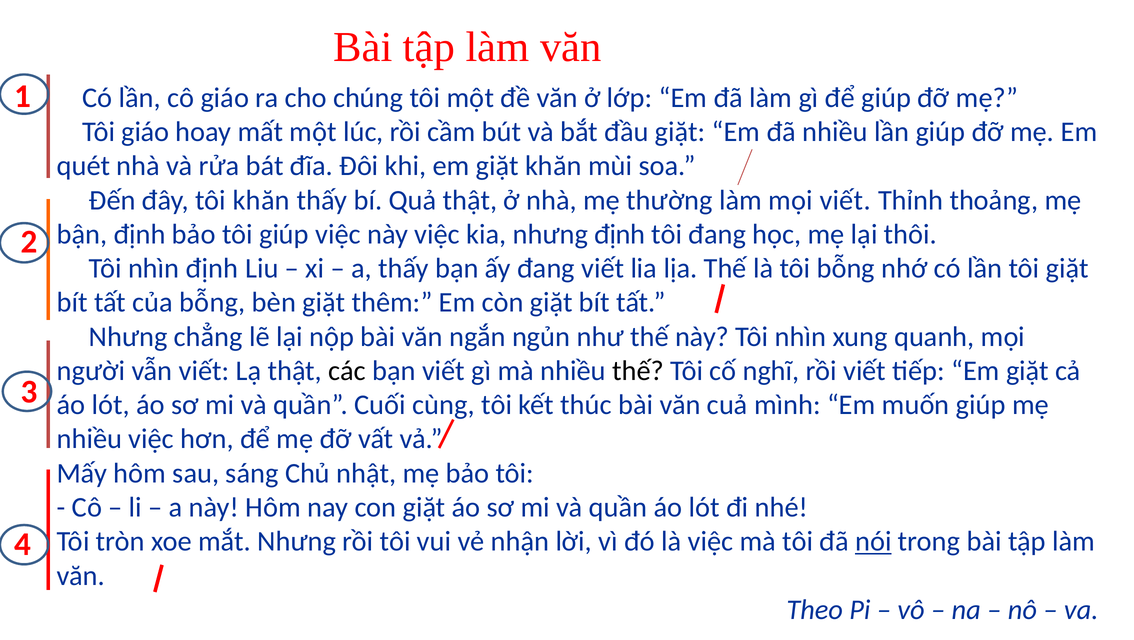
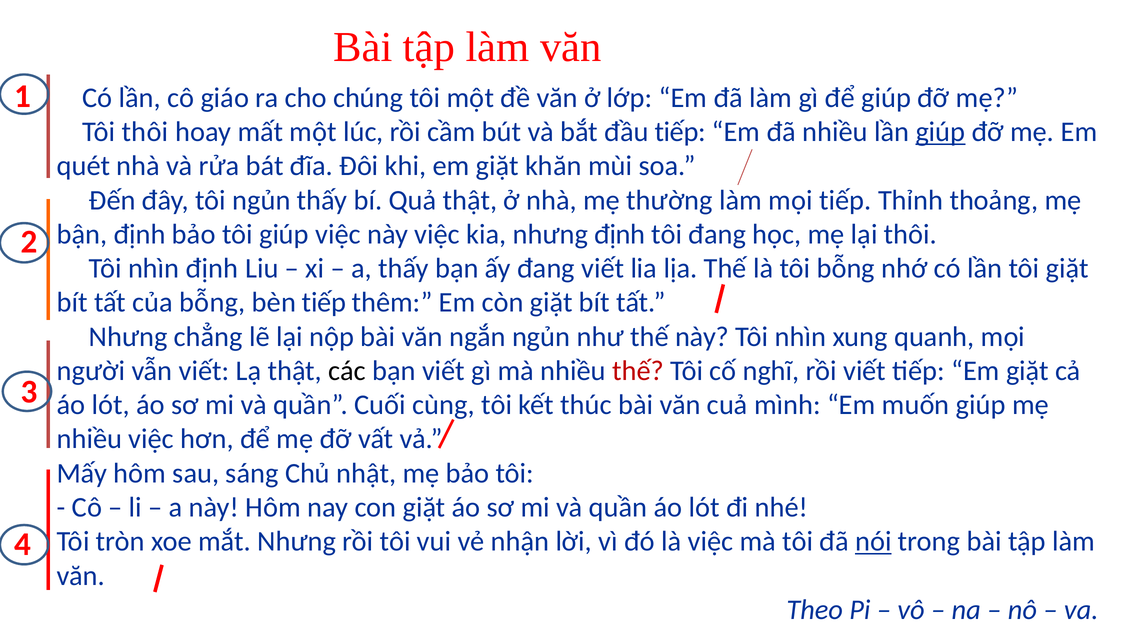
Tôi giáo: giáo -> thôi
đầu giặt: giặt -> tiếp
giúp at (940, 132) underline: none -> present
tôi khăn: khăn -> ngủn
mọi viết: viết -> tiếp
bèn giặt: giặt -> tiếp
thế at (638, 370) colour: black -> red
